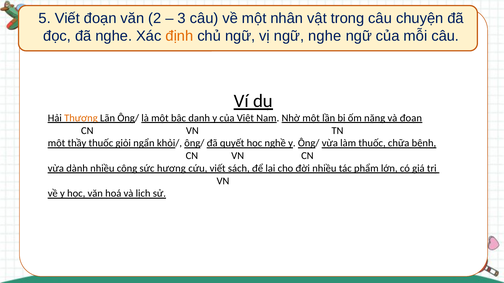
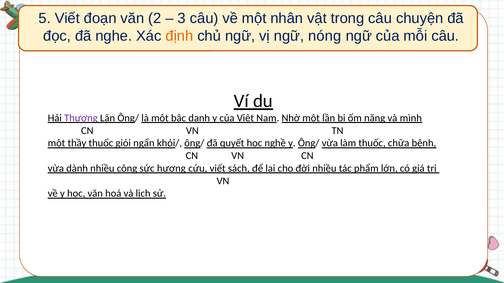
ngữ nghe: nghe -> nóng
Thượng colour: orange -> purple
và đoạn: đoạn -> mình
